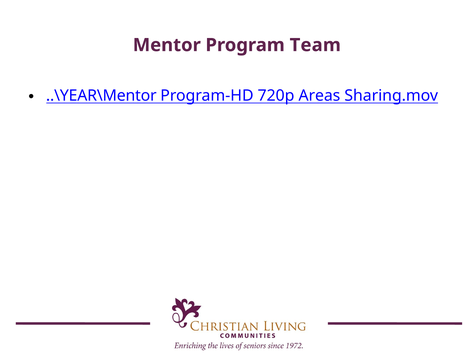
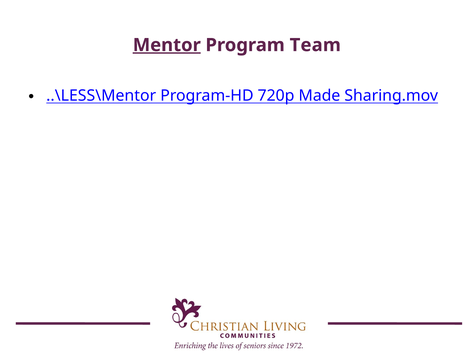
Mentor underline: none -> present
..\YEAR\Mentor: ..\YEAR\Mentor -> ..\LESS\Mentor
Areas: Areas -> Made
